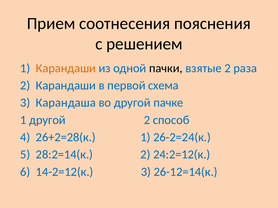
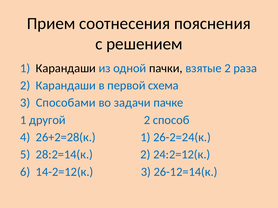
Карандаши at (66, 68) colour: orange -> black
Карандаша: Карандаша -> Способами
во другой: другой -> задачи
